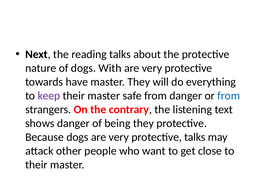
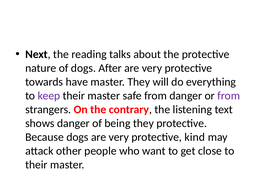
With: With -> After
from at (229, 96) colour: blue -> purple
protective talks: talks -> kind
